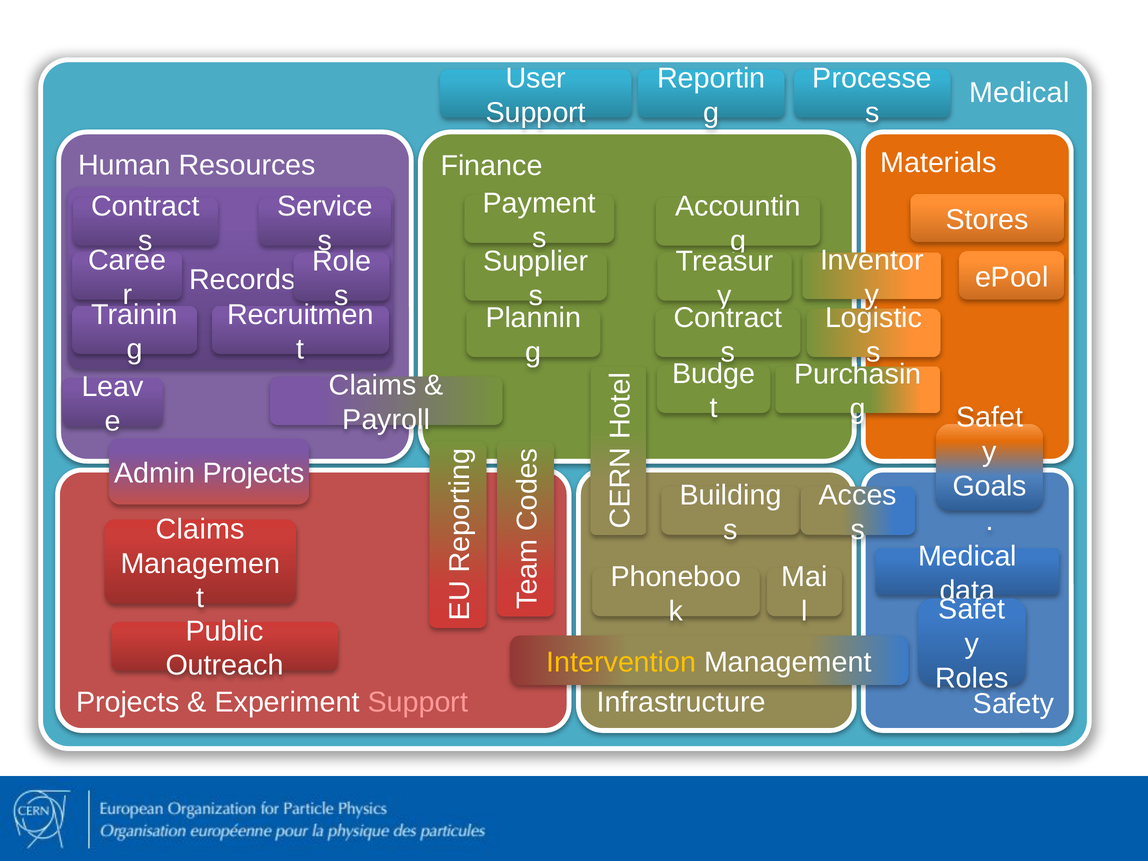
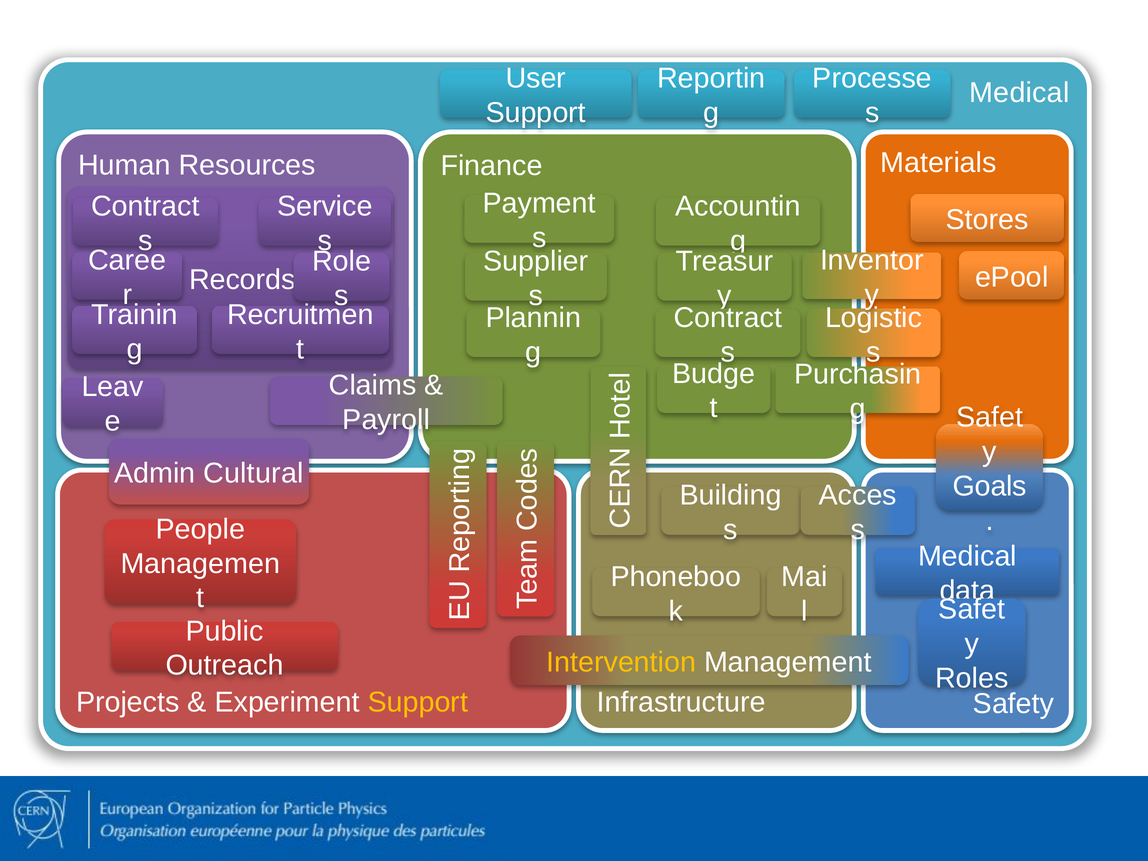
Admin Projects: Projects -> Cultural
Claims at (200, 529): Claims -> People
Support at (418, 702) colour: pink -> yellow
